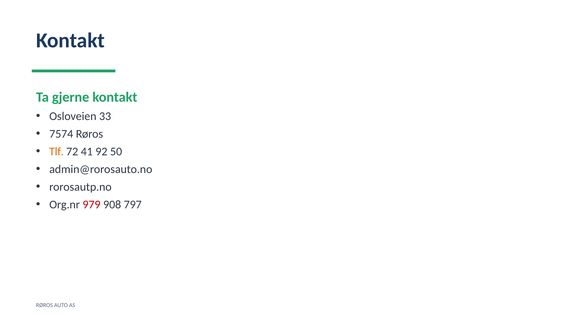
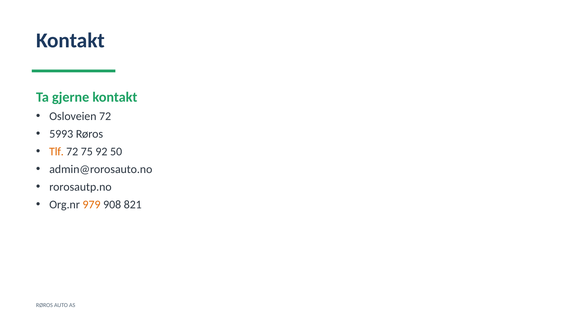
Osloveien 33: 33 -> 72
7574: 7574 -> 5993
41: 41 -> 75
979 colour: red -> orange
797: 797 -> 821
